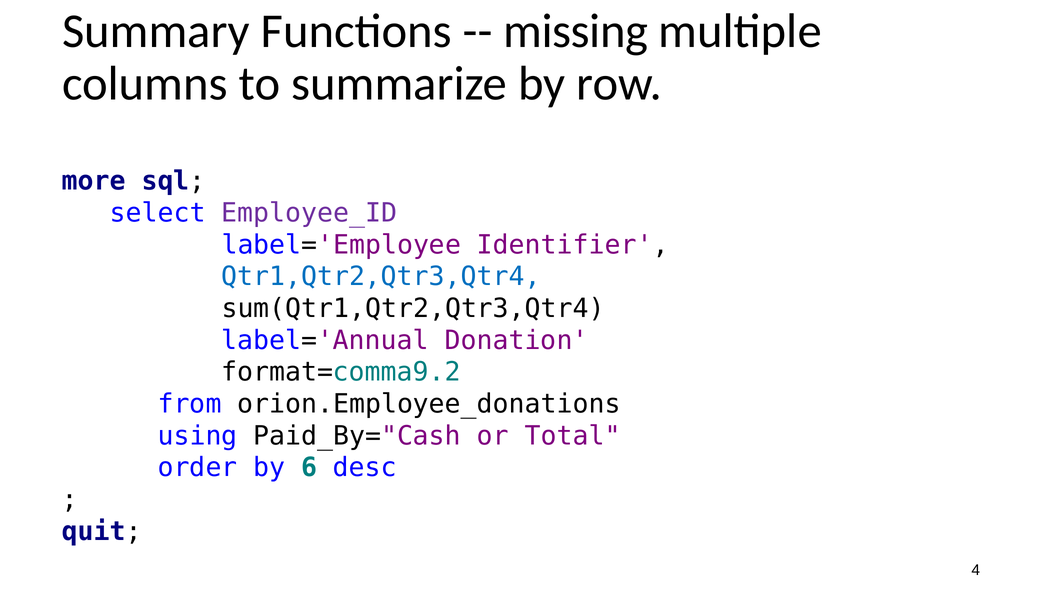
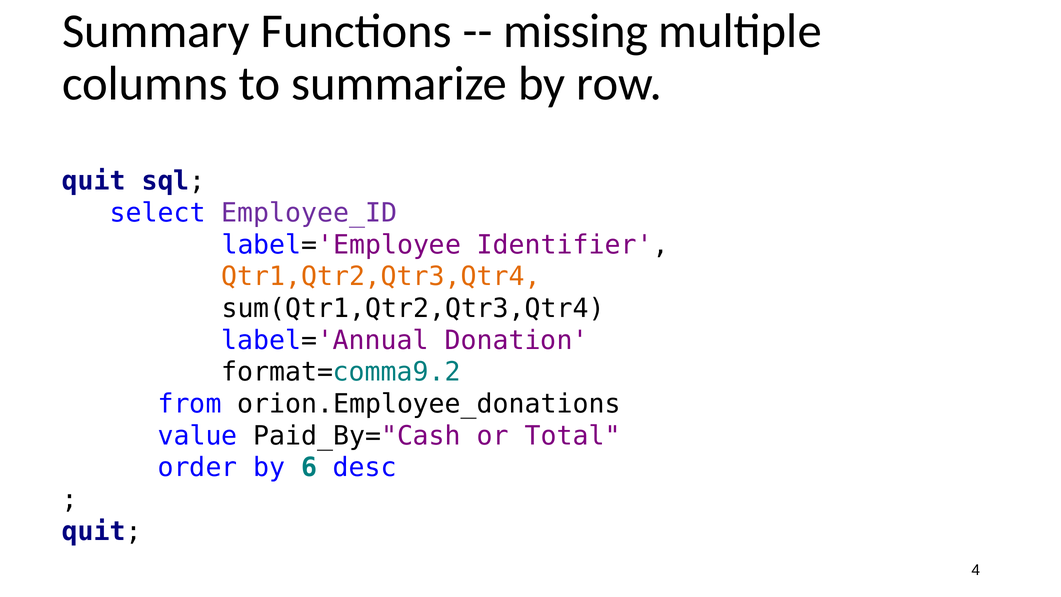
more at (94, 181): more -> quit
Qtr1,Qtr2,Qtr3,Qtr4 colour: blue -> orange
using: using -> value
